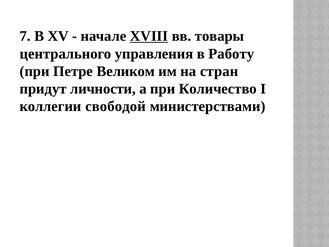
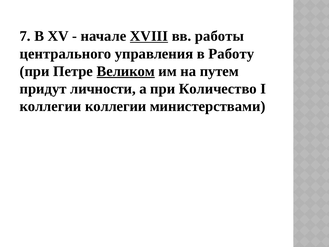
товары: товары -> работы
Великом underline: none -> present
стран: стран -> путем
коллегии свободой: свободой -> коллегии
